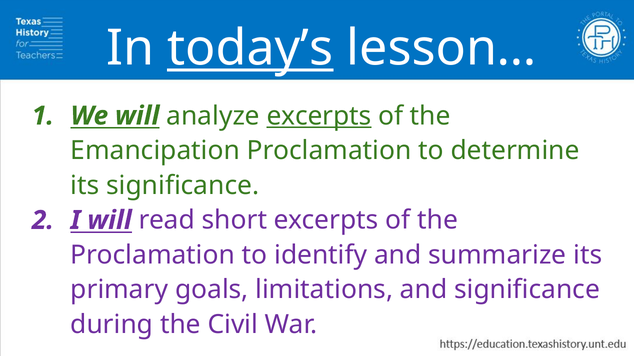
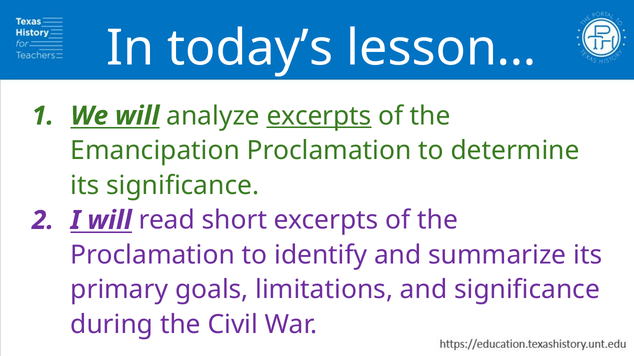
today’s underline: present -> none
